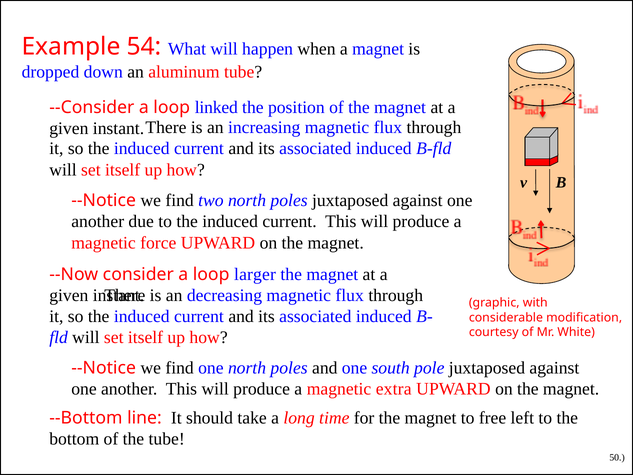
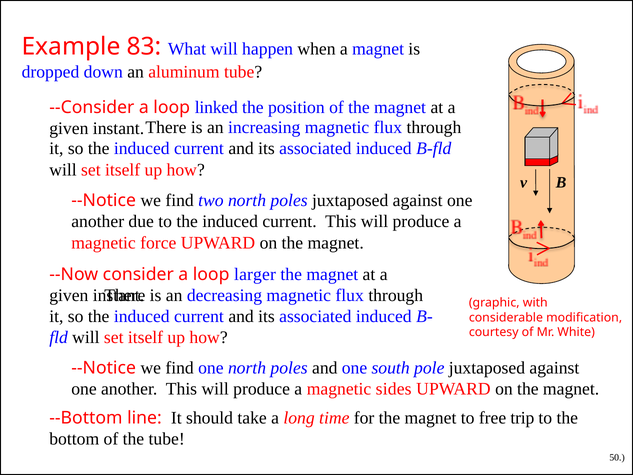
54: 54 -> 83
extra: extra -> sides
left: left -> trip
